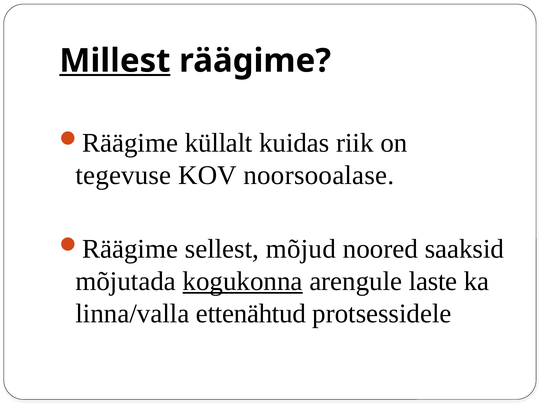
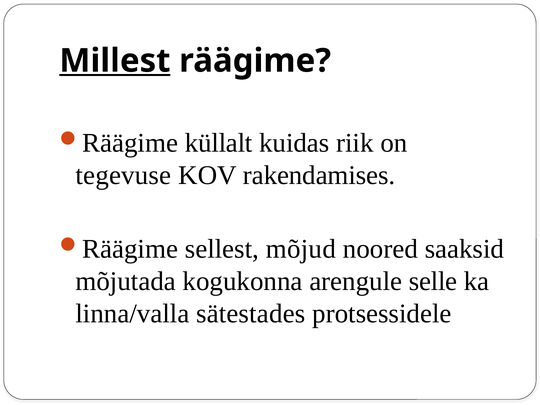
noorsooalase: noorsooalase -> rakendamises
kogukonna underline: present -> none
laste: laste -> selle
ettenähtud: ettenähtud -> sätestades
